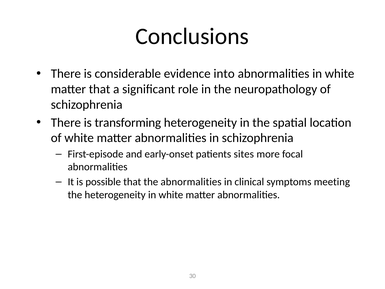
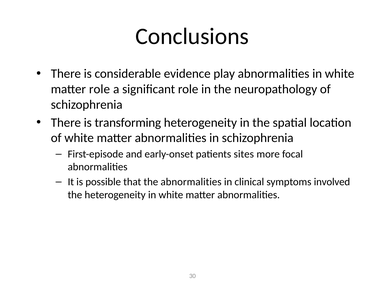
into: into -> play
matter that: that -> role
meeting: meeting -> involved
